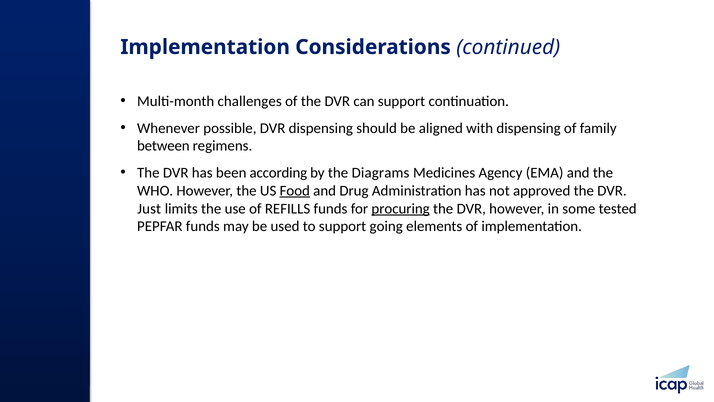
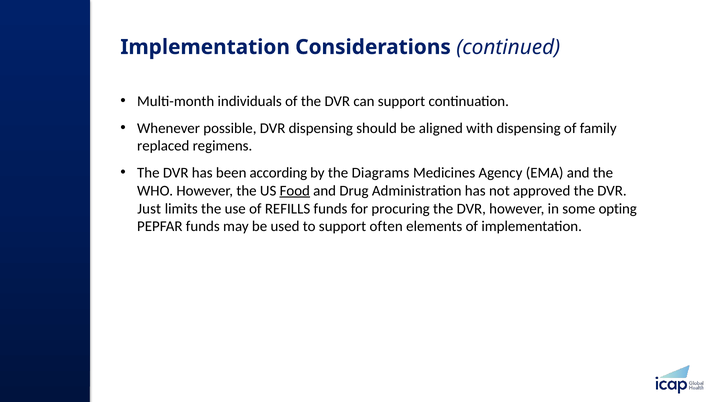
challenges: challenges -> individuals
between: between -> replaced
procuring underline: present -> none
tested: tested -> opting
going: going -> often
